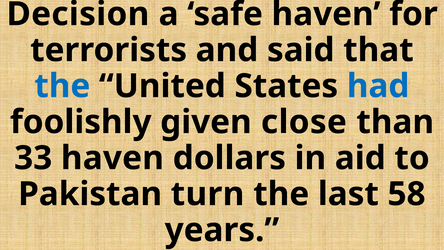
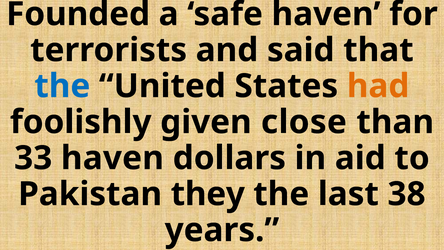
Decision: Decision -> Founded
had colour: blue -> orange
turn: turn -> they
58: 58 -> 38
